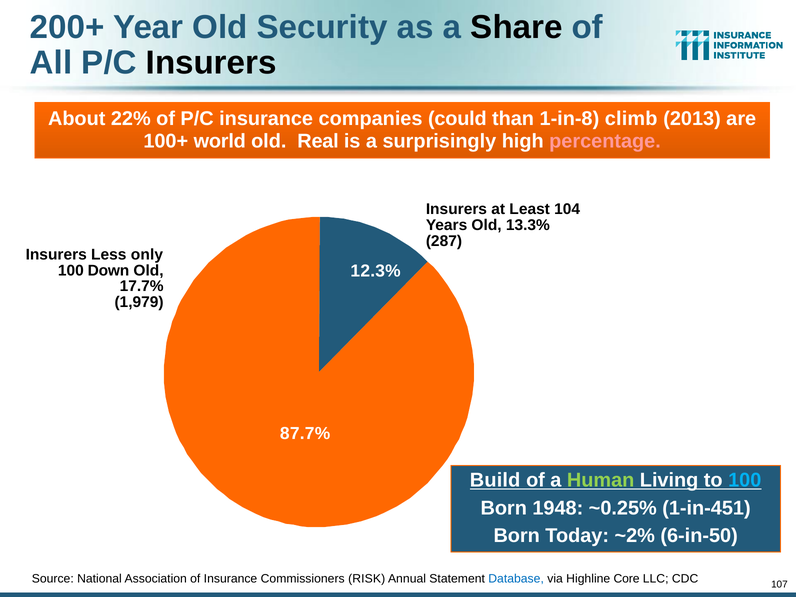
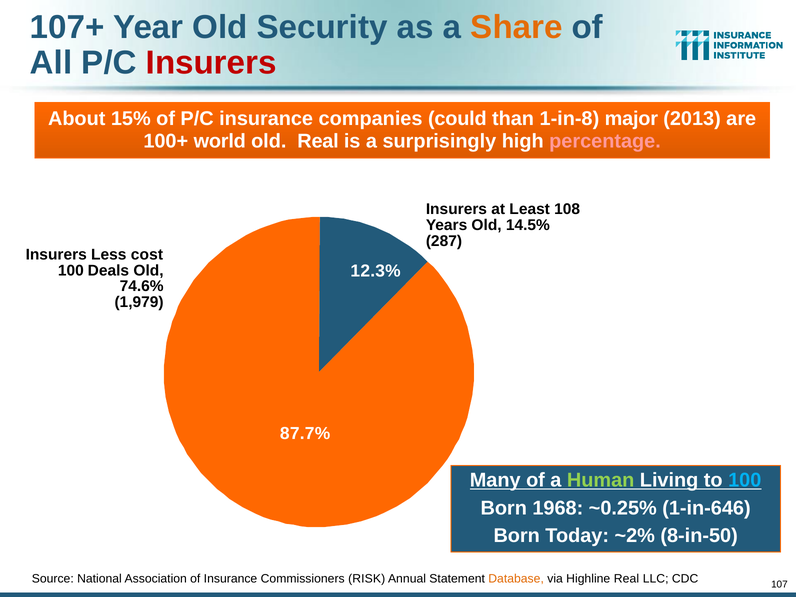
200+: 200+ -> 107+
Share colour: black -> orange
Insurers at (211, 63) colour: black -> red
22%: 22% -> 15%
climb: climb -> major
104: 104 -> 108
13.3%: 13.3% -> 14.5%
only: only -> cost
Down: Down -> Deals
17.7%: 17.7% -> 74.6%
Build: Build -> Many
1948: 1948 -> 1968
1-in-451: 1-in-451 -> 1-in-646
6-in-50: 6-in-50 -> 8-in-50
Database colour: blue -> orange
Highline Core: Core -> Real
